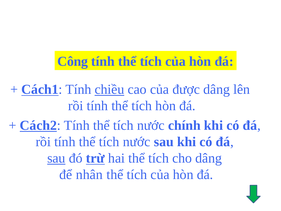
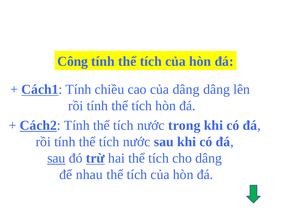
chiều underline: present -> none
của được: được -> dâng
chính: chính -> trong
nhân: nhân -> nhau
